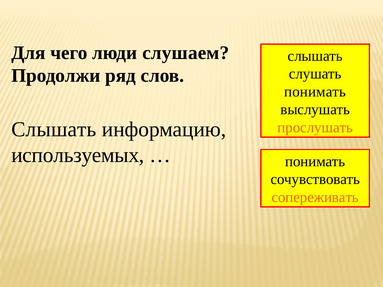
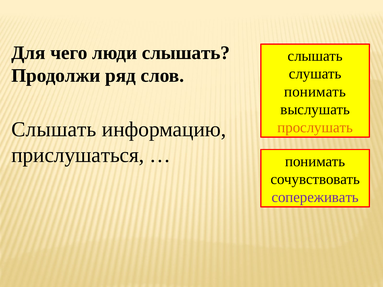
люди слушаем: слушаем -> слышать
используемых: используемых -> прислушаться
сопереживать colour: orange -> purple
